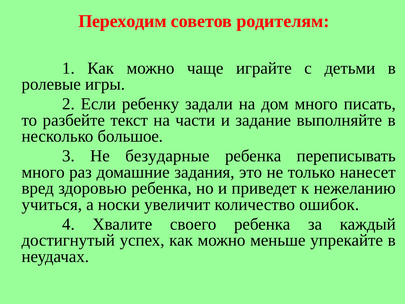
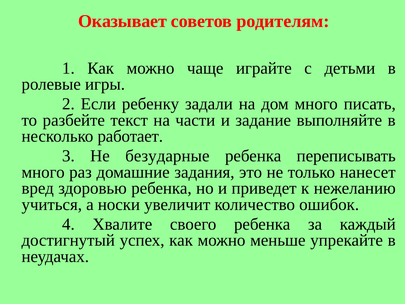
Переходим: Переходим -> Оказывает
большое: большое -> работает
